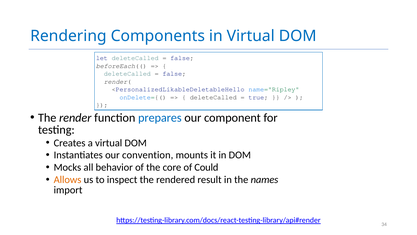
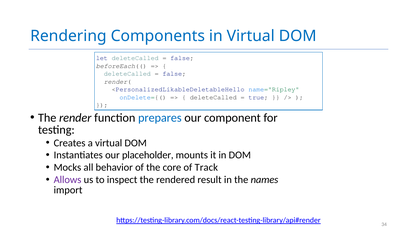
convention: convention -> placeholder
Could: Could -> Track
Allows colour: orange -> purple
